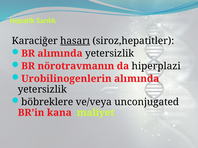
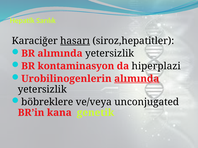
nörotravmanın: nörotravmanın -> kontaminasyon
alımında at (137, 79) underline: none -> present
maliyet: maliyet -> genetik
